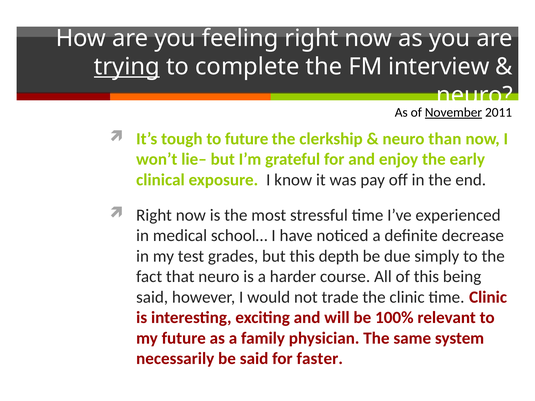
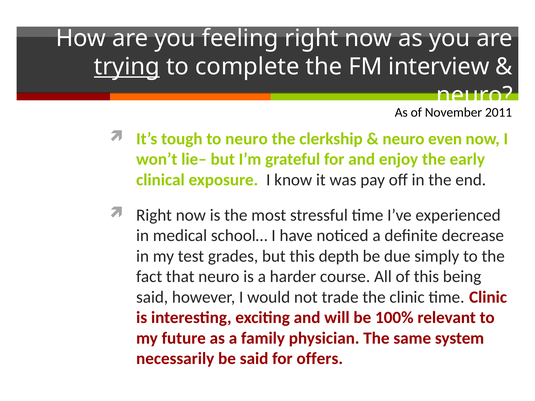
November underline: present -> none
to future: future -> neuro
than: than -> even
faster: faster -> offers
